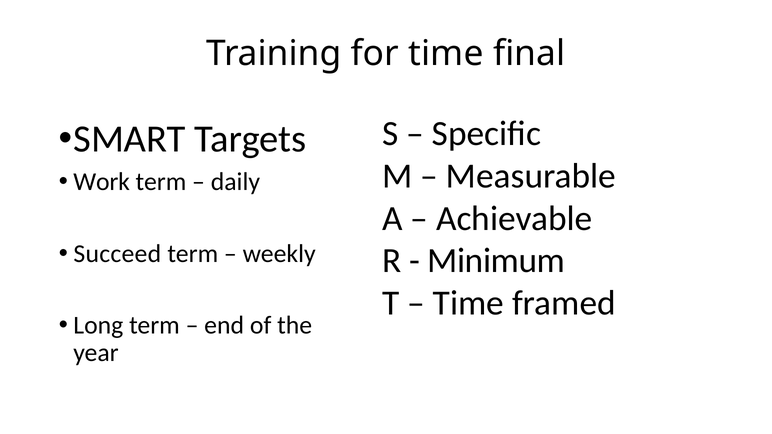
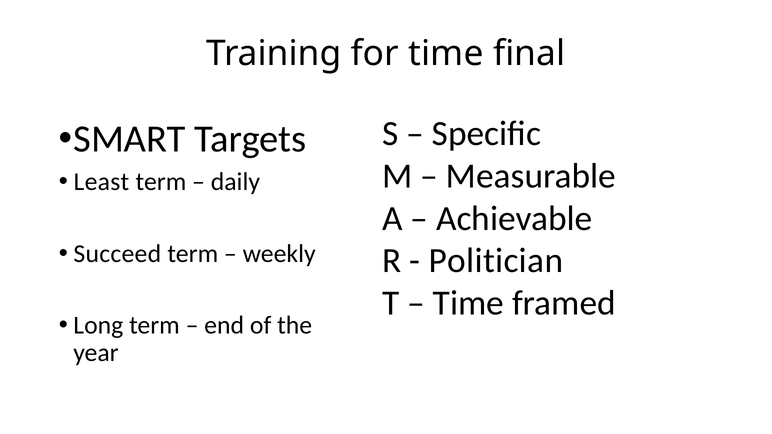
Work: Work -> Least
Minimum: Minimum -> Politician
